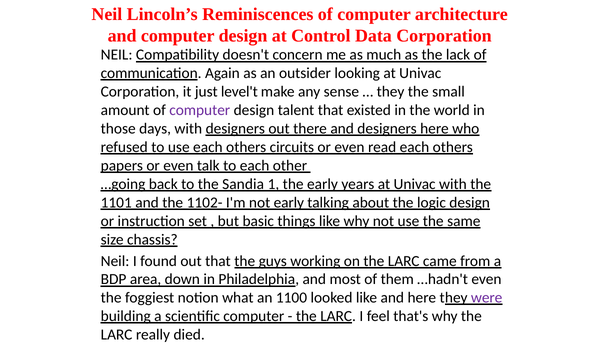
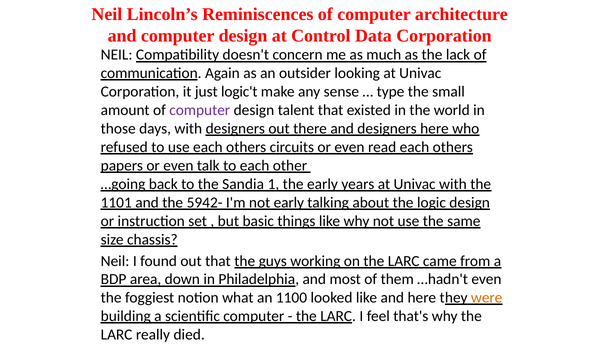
level't: level't -> logic't
they at (391, 92): they -> type
1102-: 1102- -> 5942-
were colour: purple -> orange
